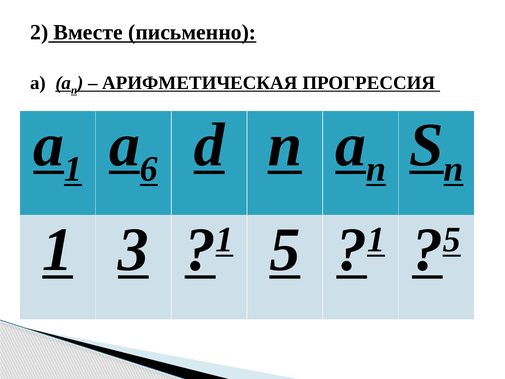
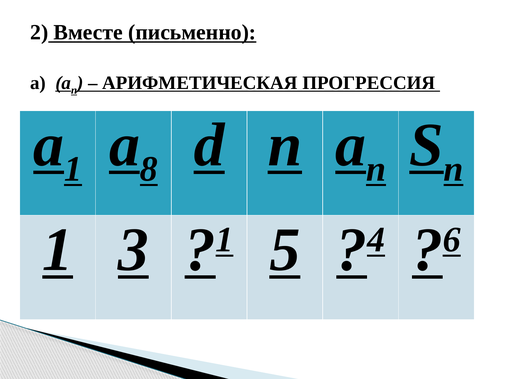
6: 6 -> 8
1 at (376, 240): 1 -> 4
5 at (452, 240): 5 -> 6
